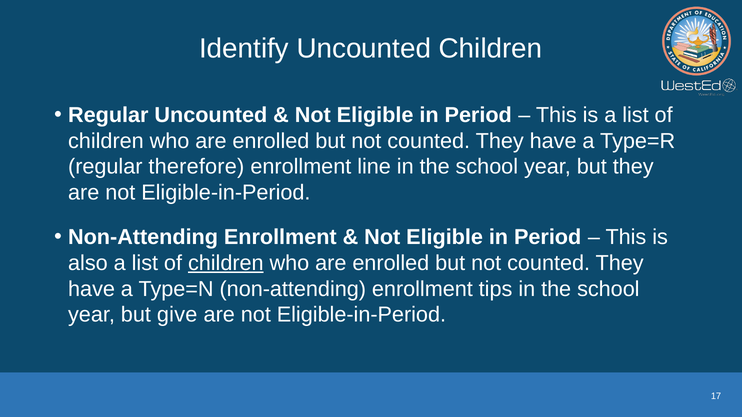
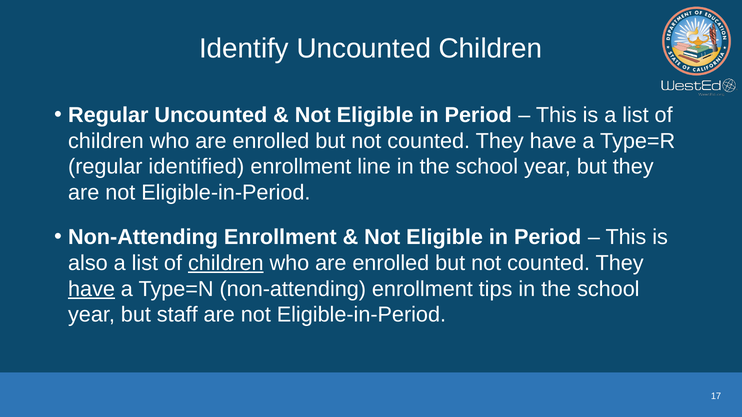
therefore: therefore -> identified
have at (92, 289) underline: none -> present
give: give -> staff
